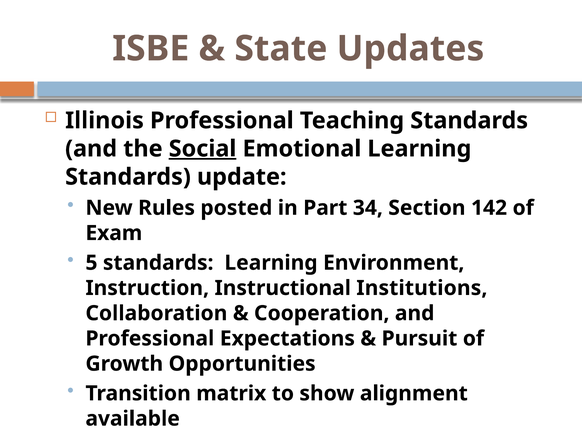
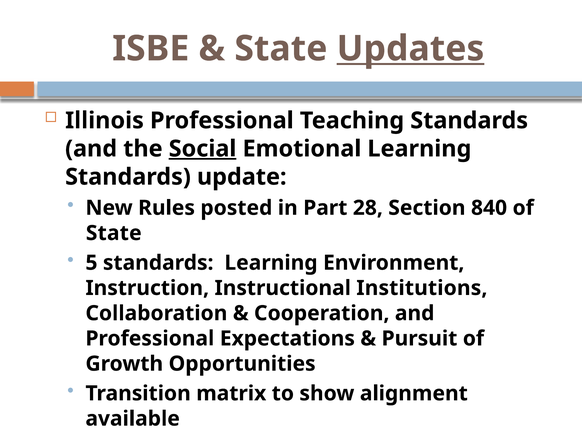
Updates underline: none -> present
34: 34 -> 28
142: 142 -> 840
Exam at (114, 233): Exam -> State
